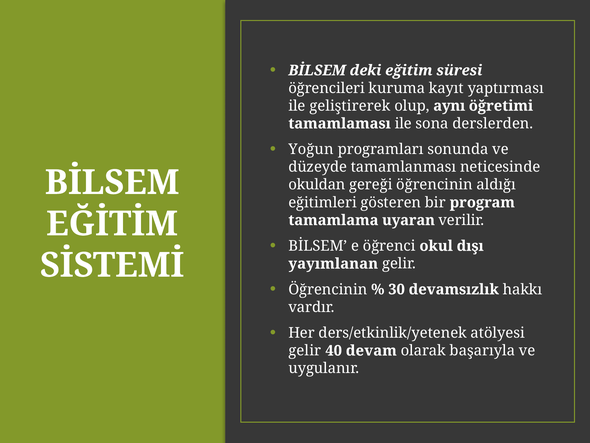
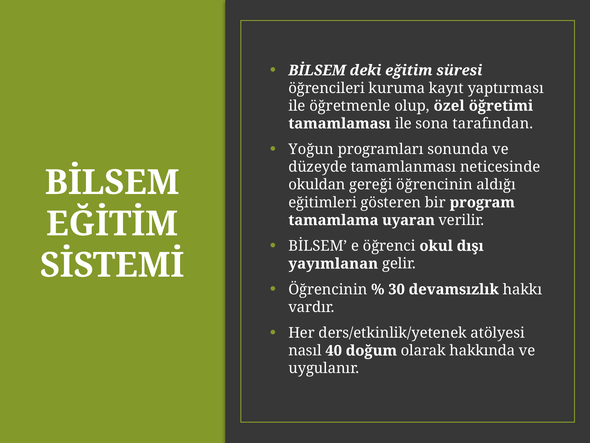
geliştirerek: geliştirerek -> öğretmenle
aynı: aynı -> özel
derslerden: derslerden -> tarafından
gelir at (305, 350): gelir -> nasıl
devam: devam -> doğum
başarıyla: başarıyla -> hakkında
